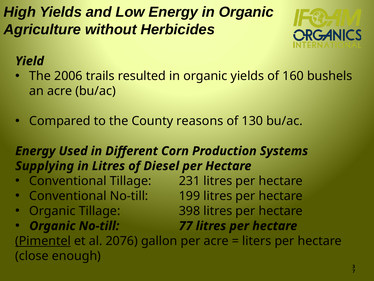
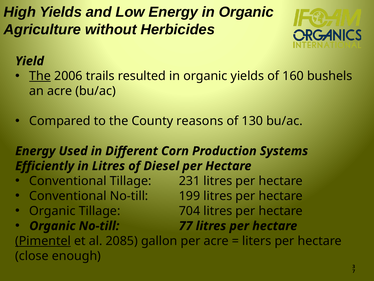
The at (40, 76) underline: none -> present
Supplying: Supplying -> Efficiently
398: 398 -> 704
2076: 2076 -> 2085
